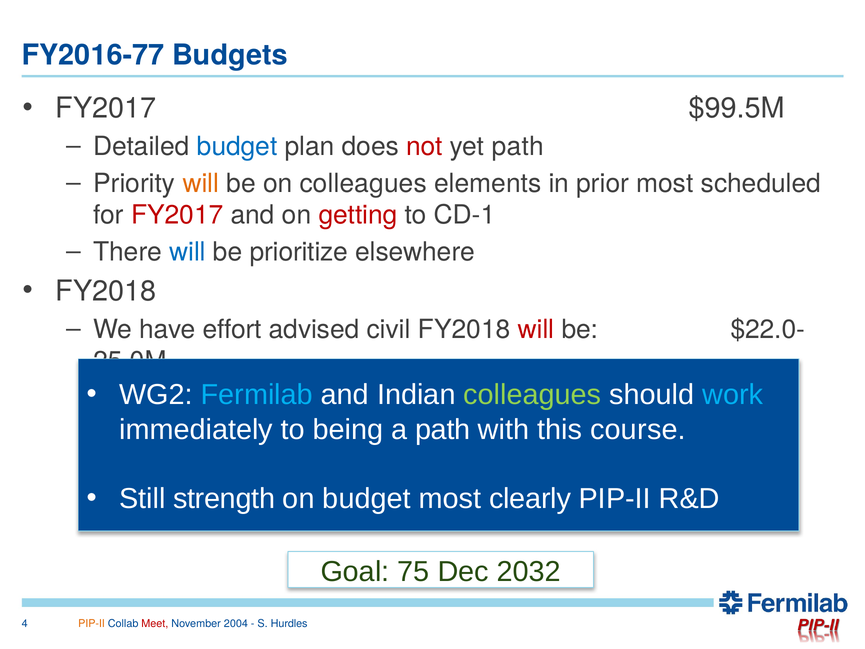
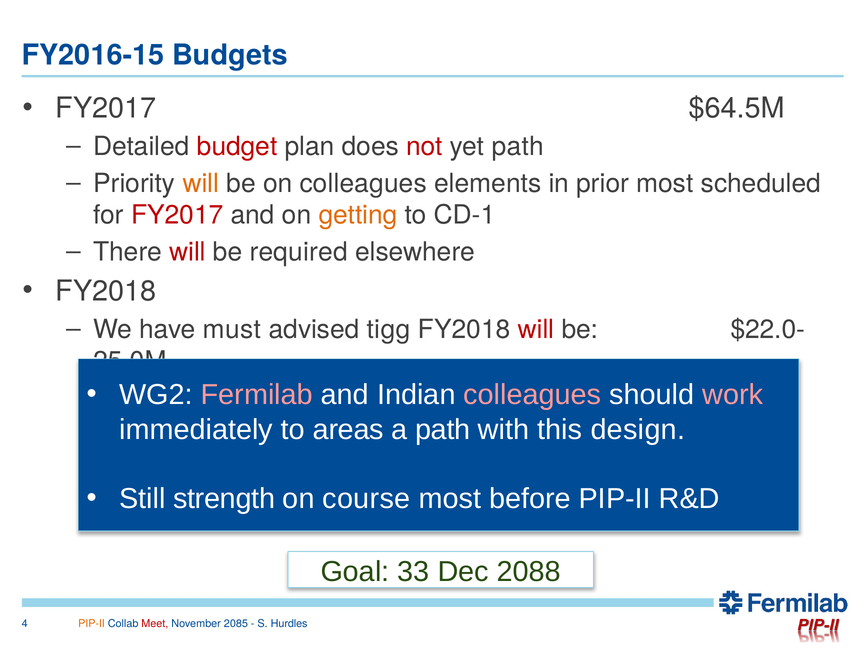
FY2016-77: FY2016-77 -> FY2016-15
$99.5M: $99.5M -> $64.5M
budget at (237, 146) colour: blue -> red
getting colour: red -> orange
will at (187, 252) colour: blue -> red
prioritize: prioritize -> required
effort: effort -> must
civil: civil -> tigg
Fermilab colour: light blue -> pink
colleagues at (532, 395) colour: light green -> pink
work colour: light blue -> pink
being: being -> areas
course: course -> design
on budget: budget -> course
clearly: clearly -> before
75: 75 -> 33
2032: 2032 -> 2088
2004: 2004 -> 2085
